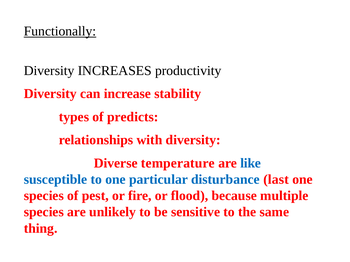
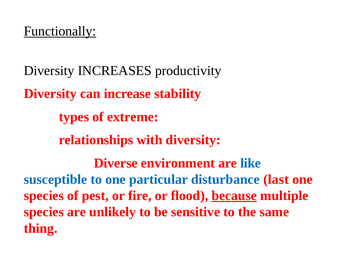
predicts: predicts -> extreme
temperature: temperature -> environment
because underline: none -> present
